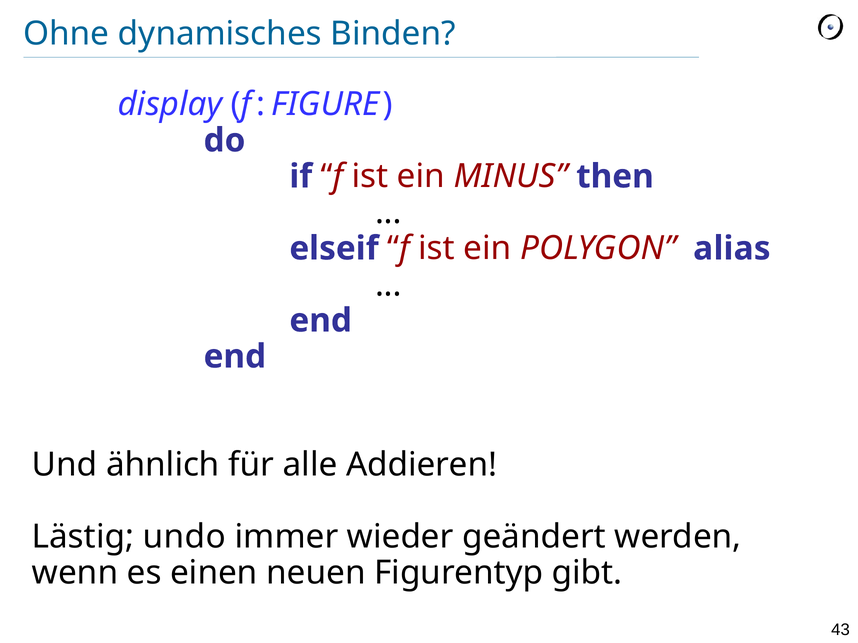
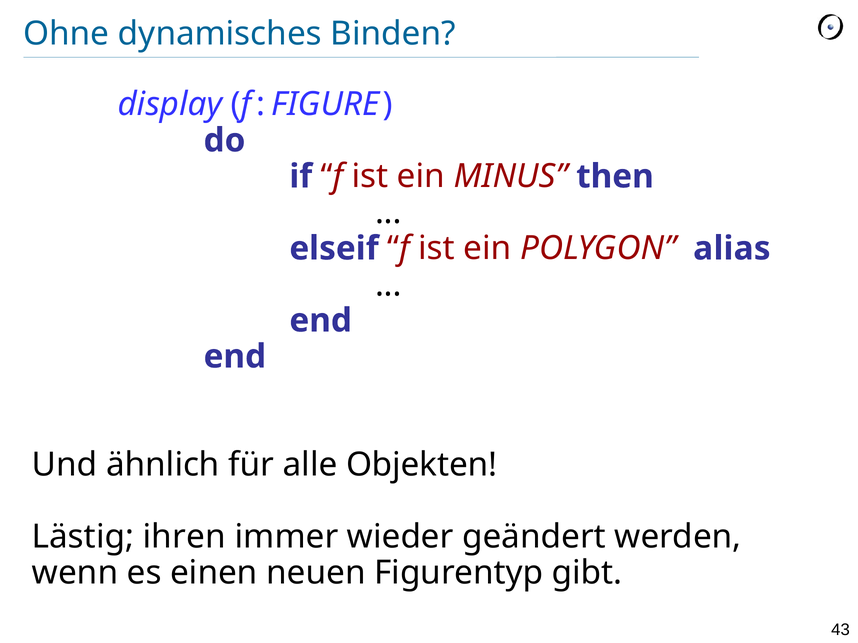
Addieren: Addieren -> Objekten
undo: undo -> ihren
